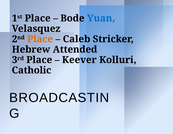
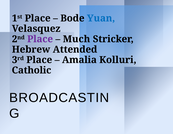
Place at (40, 39) colour: orange -> purple
Caleb: Caleb -> Much
Keever: Keever -> Amalia
